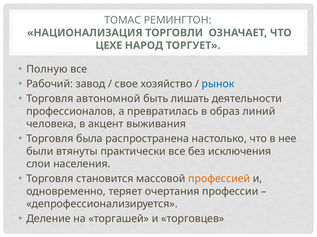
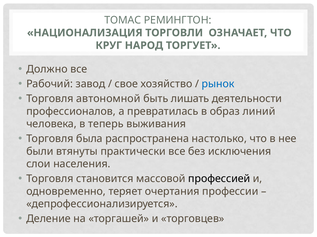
ЦЕХЕ: ЦЕХЕ -> КРУГ
Полную: Полную -> Должно
акцент: акцент -> теперь
профессией colour: orange -> black
